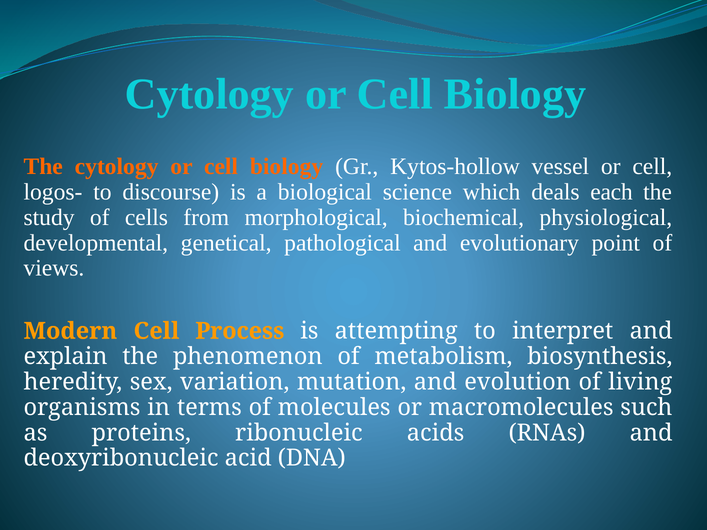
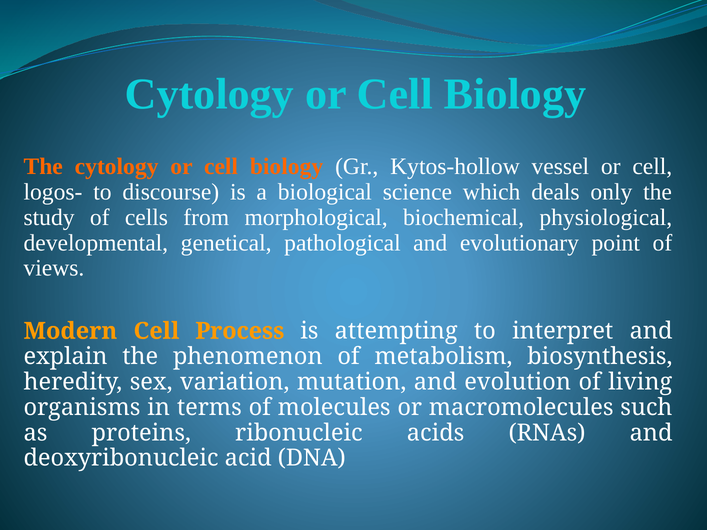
each: each -> only
